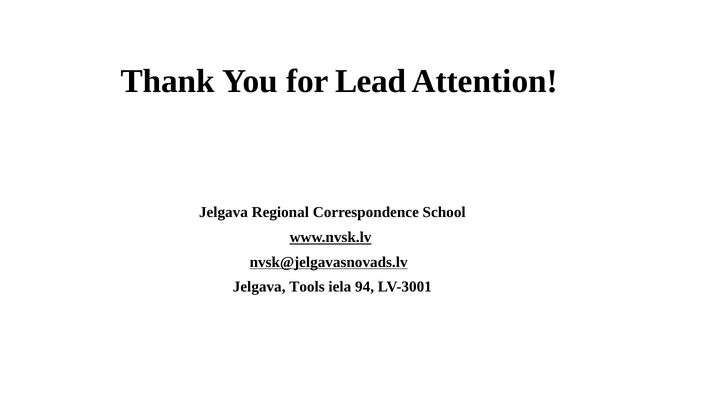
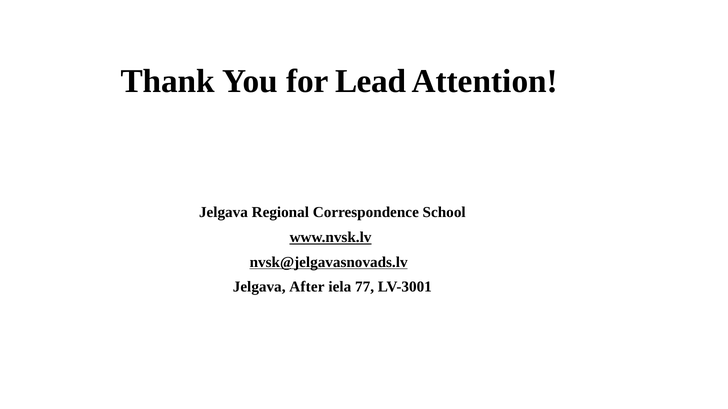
Tools: Tools -> After
94: 94 -> 77
